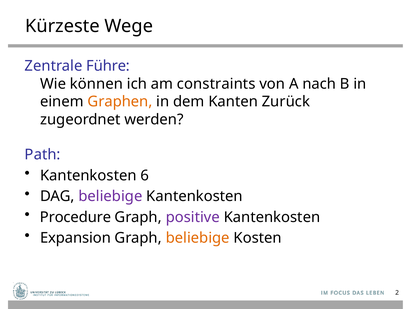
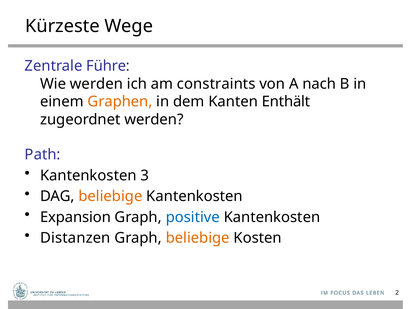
Wie können: können -> werden
Zurück: Zurück -> Enthält
6: 6 -> 3
beliebige at (110, 196) colour: purple -> orange
Procedure: Procedure -> Expansion
positive colour: purple -> blue
Expansion: Expansion -> Distanzen
